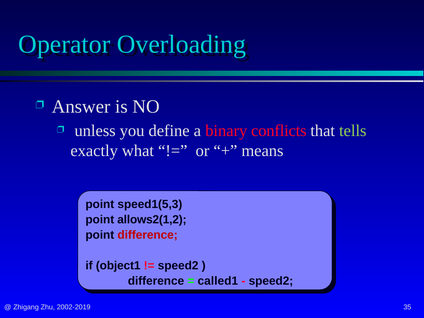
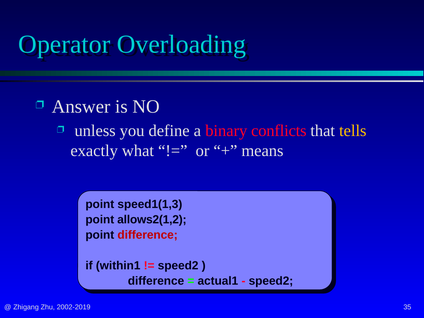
tells colour: light green -> yellow
speed1(5,3: speed1(5,3 -> speed1(1,3
object1: object1 -> within1
called1: called1 -> actual1
